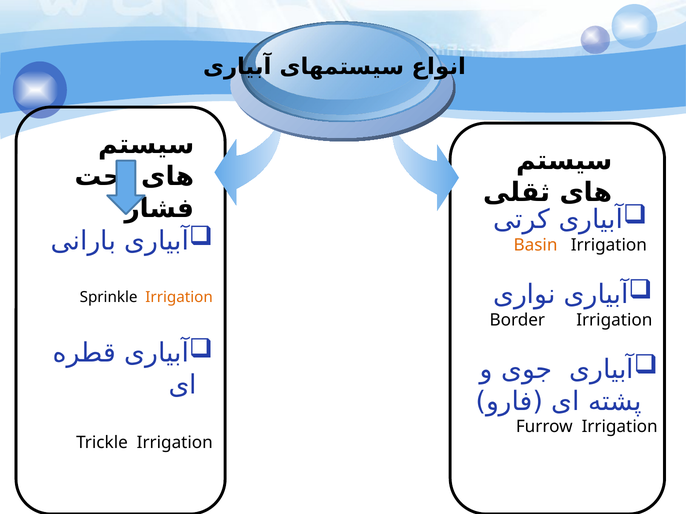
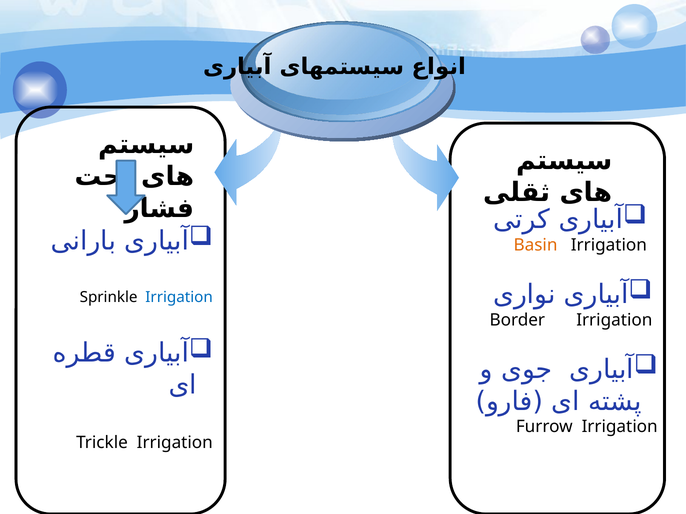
Irrigation at (179, 297) colour: orange -> blue
